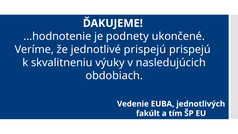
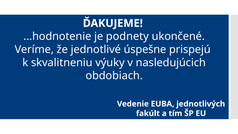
jednotlivé prispejú: prispejú -> úspešne
